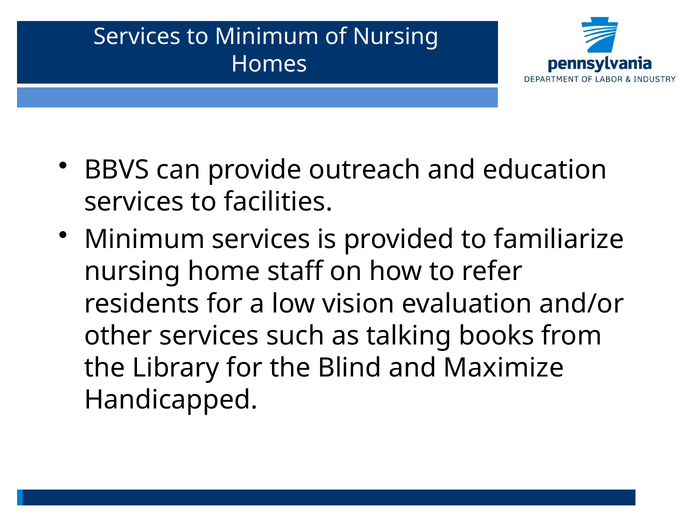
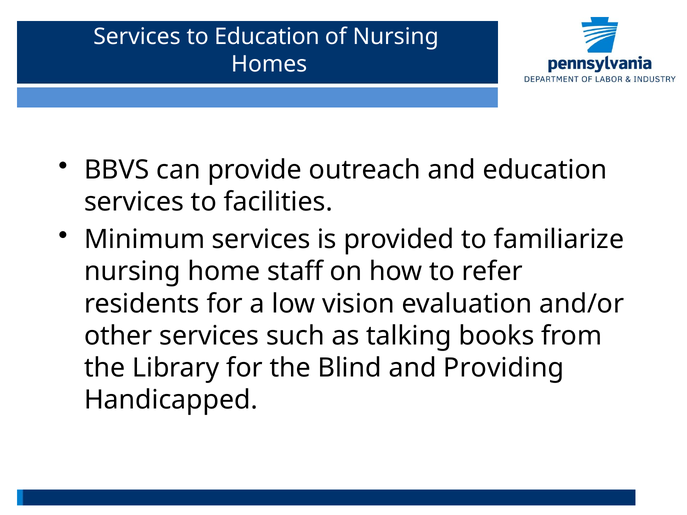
to Minimum: Minimum -> Education
Maximize: Maximize -> Providing
